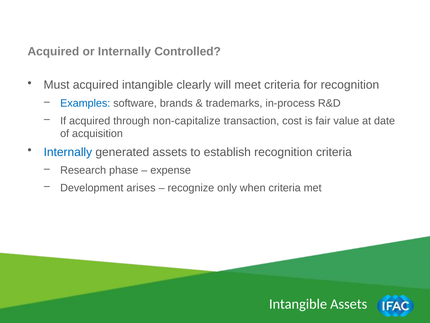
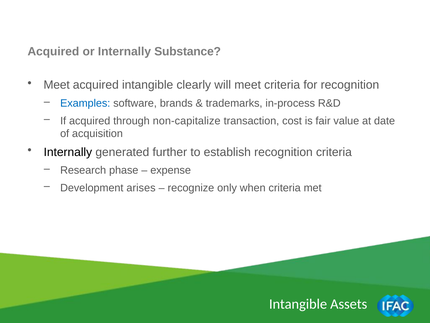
Controlled: Controlled -> Substance
Must at (57, 85): Must -> Meet
Internally at (68, 152) colour: blue -> black
generated assets: assets -> further
